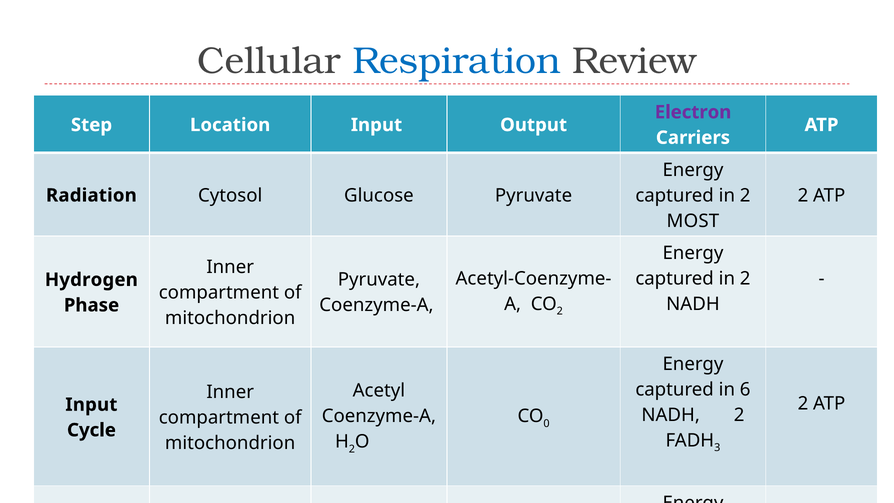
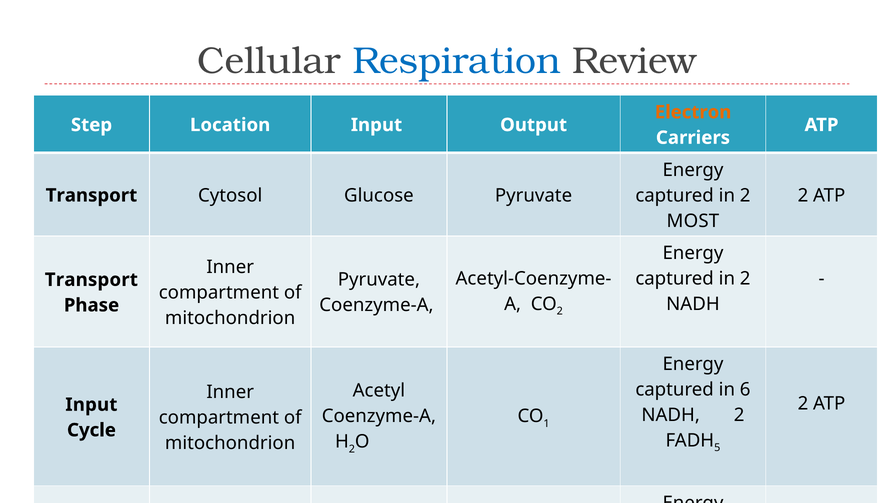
Electron at (693, 112) colour: purple -> orange
Radiation at (91, 195): Radiation -> Transport
Hydrogen at (91, 280): Hydrogen -> Transport
0: 0 -> 1
3: 3 -> 5
